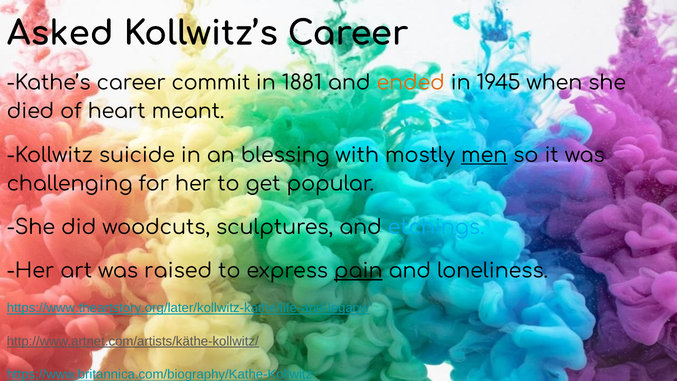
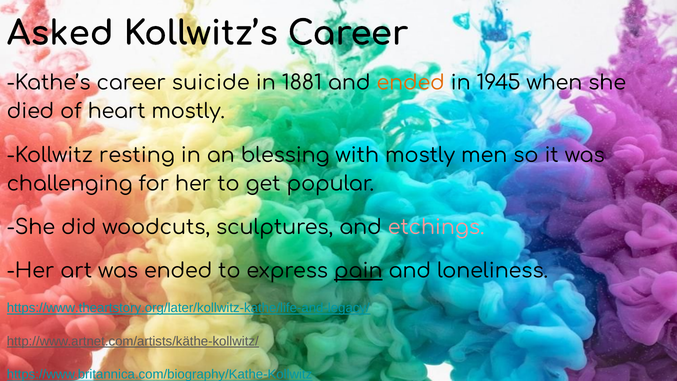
commit: commit -> suicide
heart meant: meant -> mostly
suicide: suicide -> resting
men underline: present -> none
etchings colour: light blue -> pink
was raised: raised -> ended
